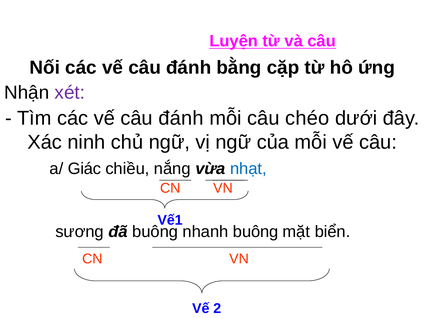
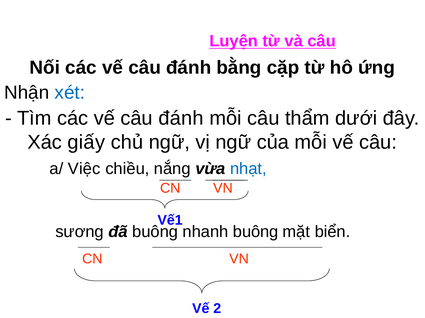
xét colour: purple -> blue
chéo: chéo -> thẩm
ninh: ninh -> giấy
Giác: Giác -> Việc
